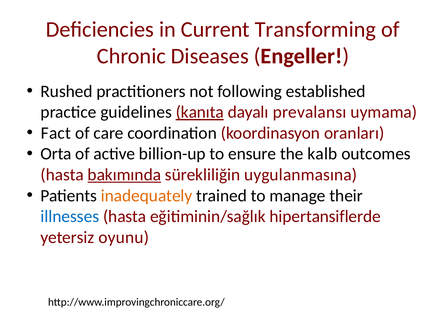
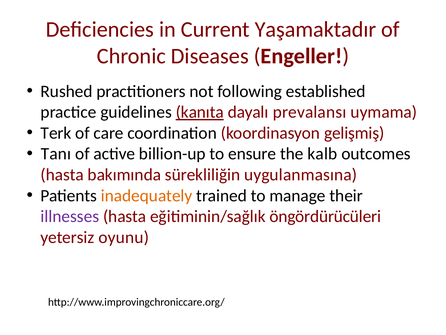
Transforming: Transforming -> Yaşamaktadır
Fact: Fact -> Terk
oranları: oranları -> gelişmiş
Orta: Orta -> Tanı
bakımında underline: present -> none
illnesses colour: blue -> purple
hipertansiflerde: hipertansiflerde -> öngördürücüleri
